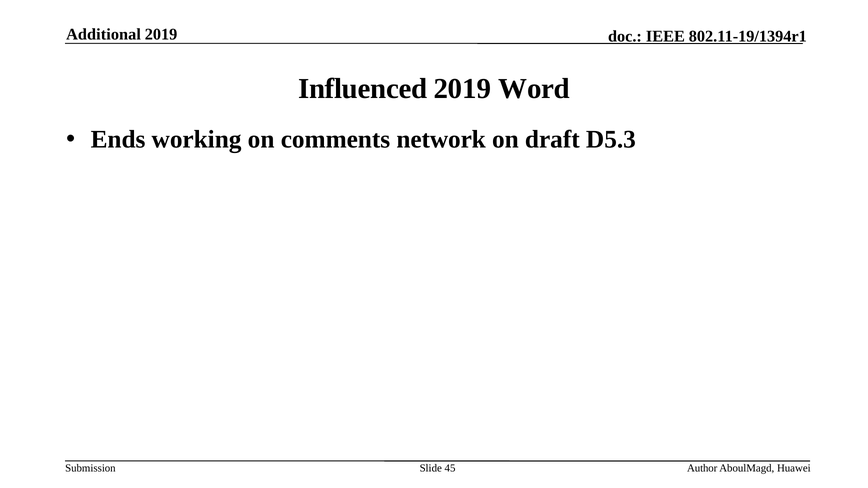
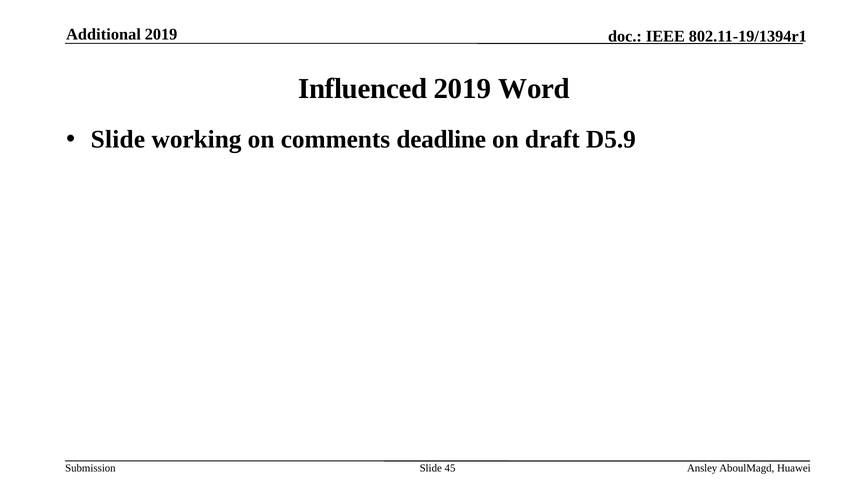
Ends at (118, 140): Ends -> Slide
network: network -> deadline
D5.3: D5.3 -> D5.9
Author: Author -> Ansley
